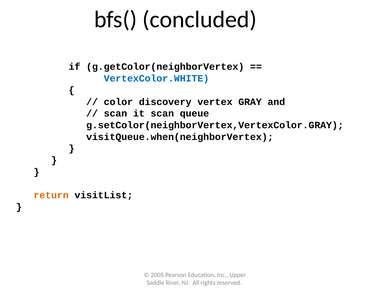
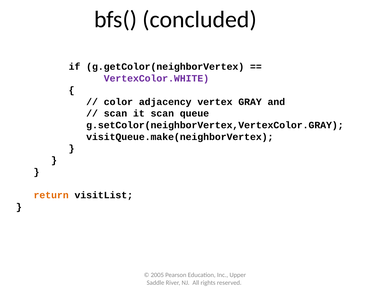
VertexColor.WHITE colour: blue -> purple
discovery: discovery -> adjacency
visitQueue.when(neighborVertex: visitQueue.when(neighborVertex -> visitQueue.make(neighborVertex
